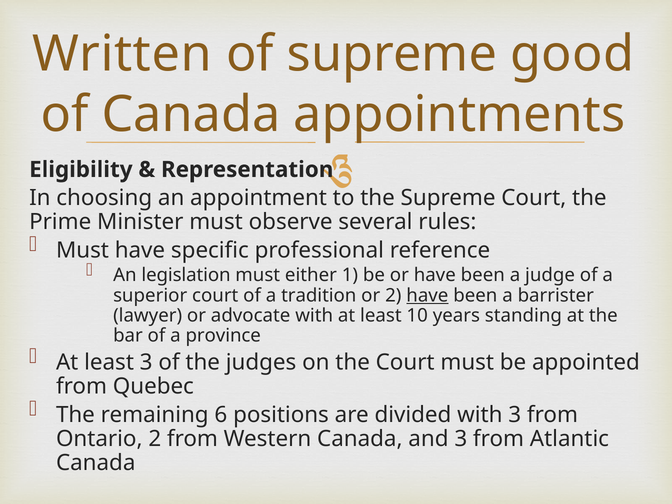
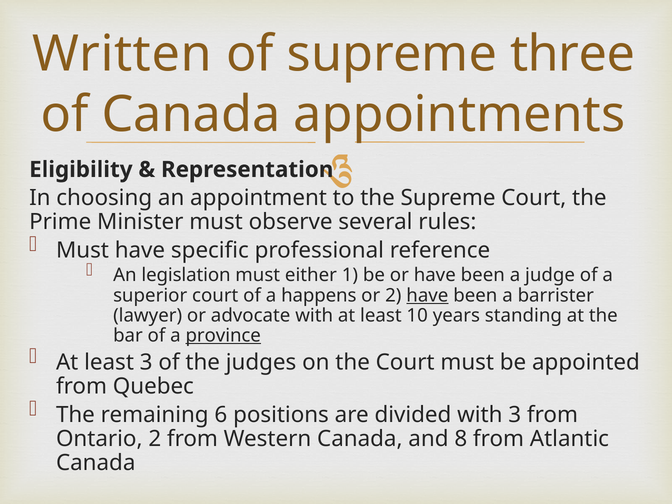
good: good -> three
tradition: tradition -> happens
province underline: none -> present
and 3: 3 -> 8
